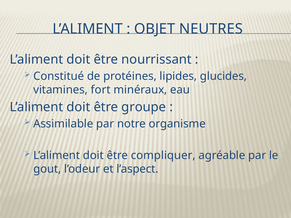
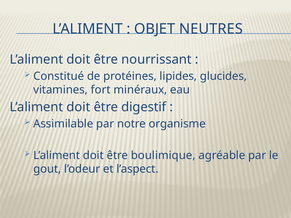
groupe: groupe -> digestif
compliquer: compliquer -> boulimique
